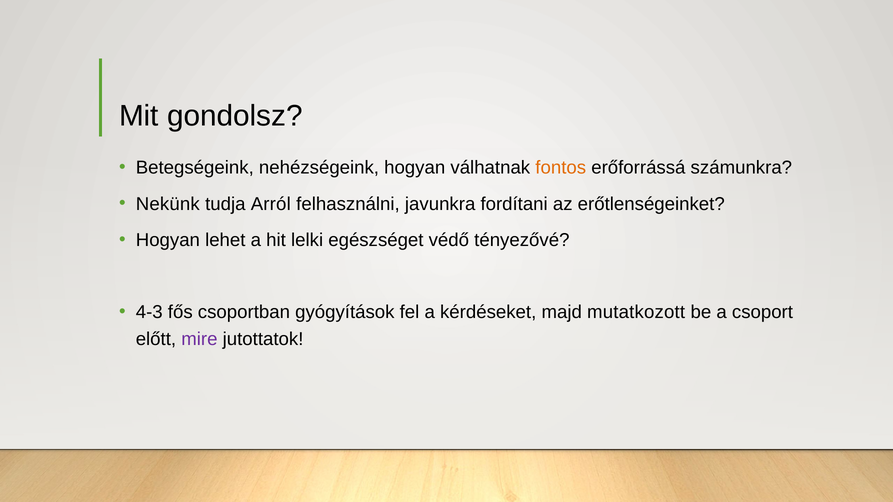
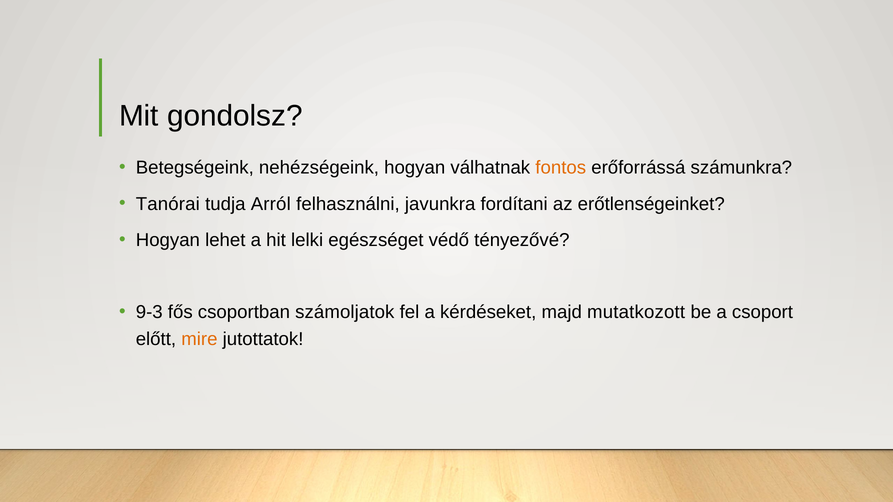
Nekünk: Nekünk -> Tanórai
4-3: 4-3 -> 9-3
gyógyítások: gyógyítások -> számoljatok
mire colour: purple -> orange
